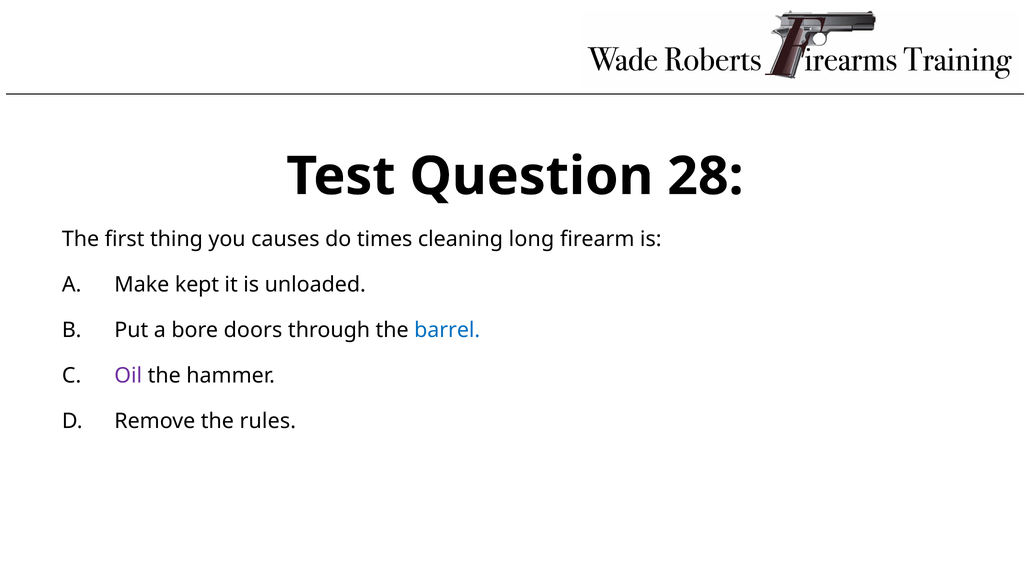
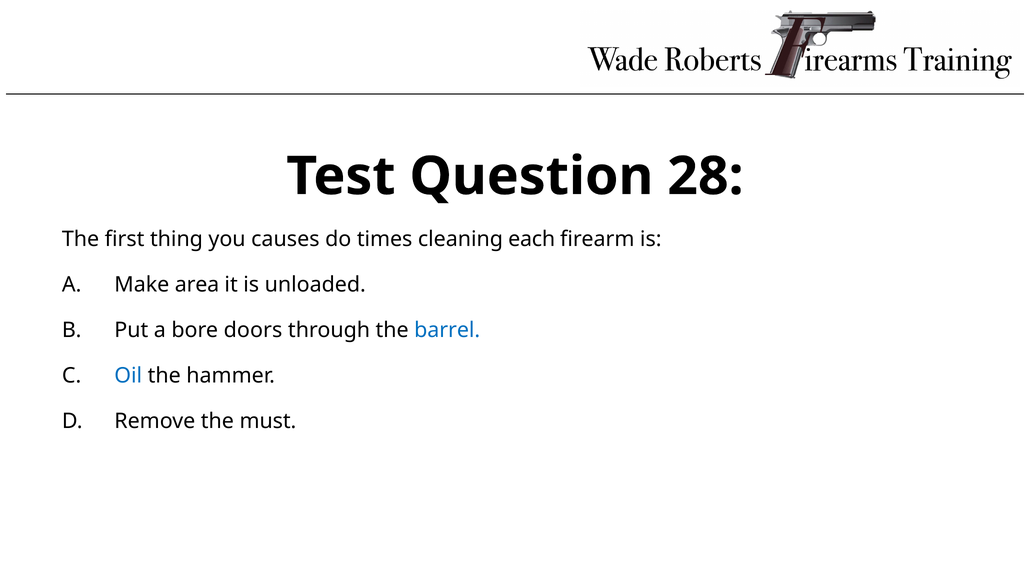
long: long -> each
kept: kept -> area
Oil colour: purple -> blue
rules: rules -> must
